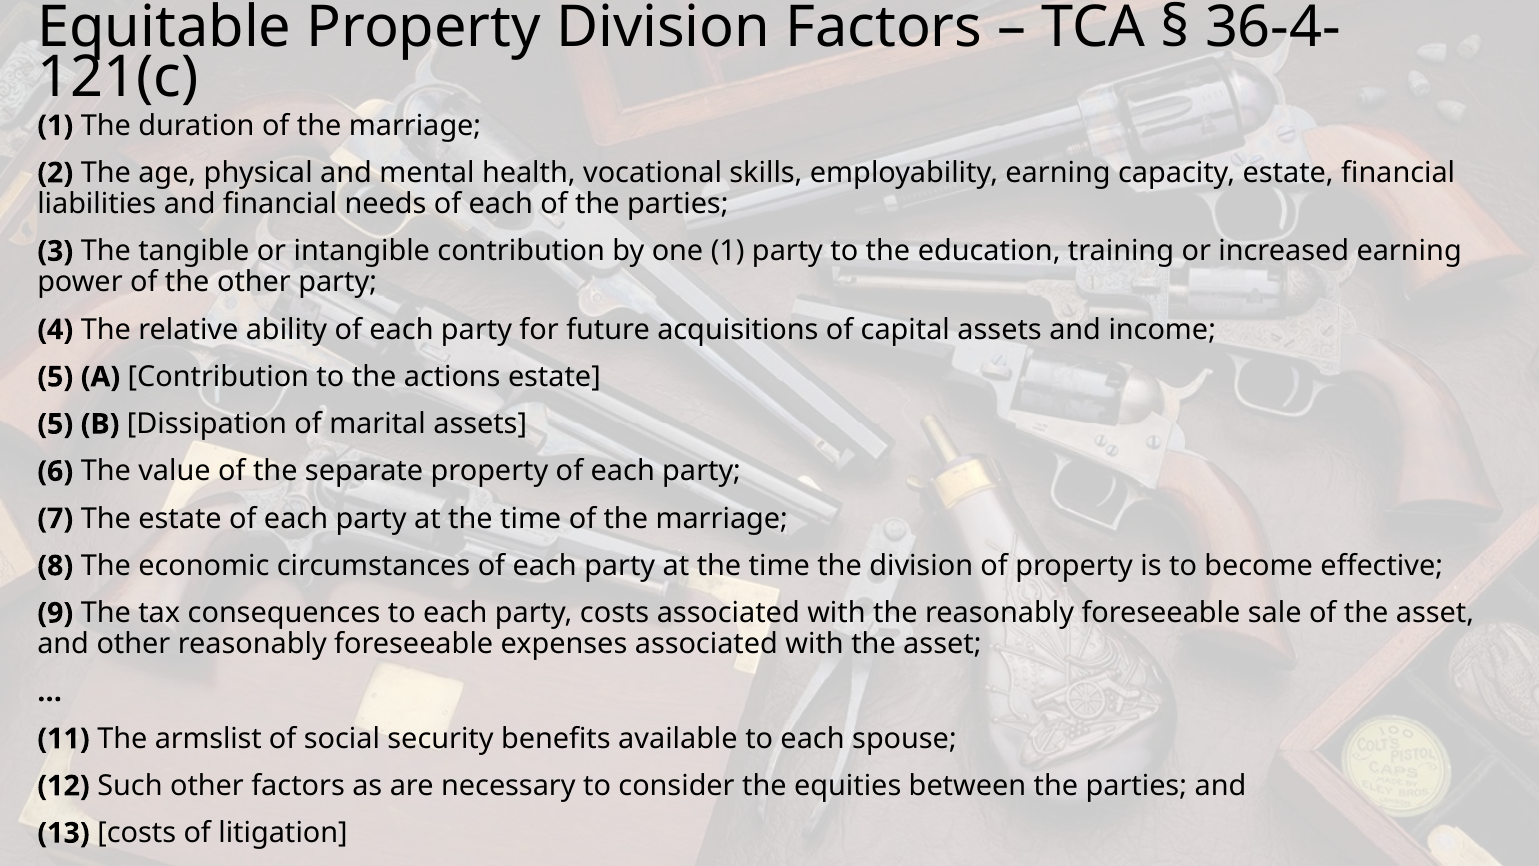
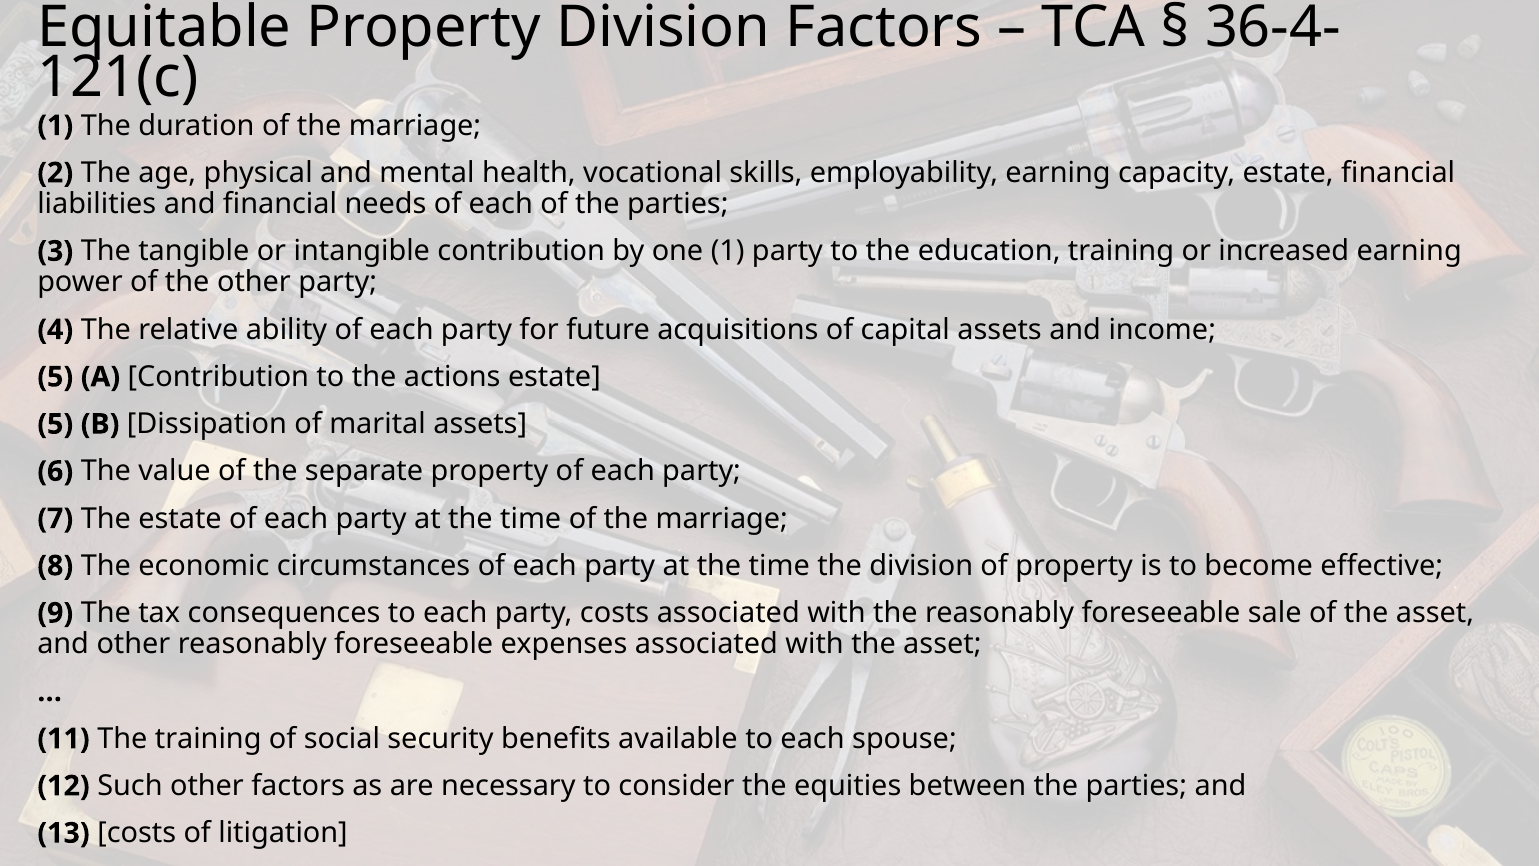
The armslist: armslist -> training
